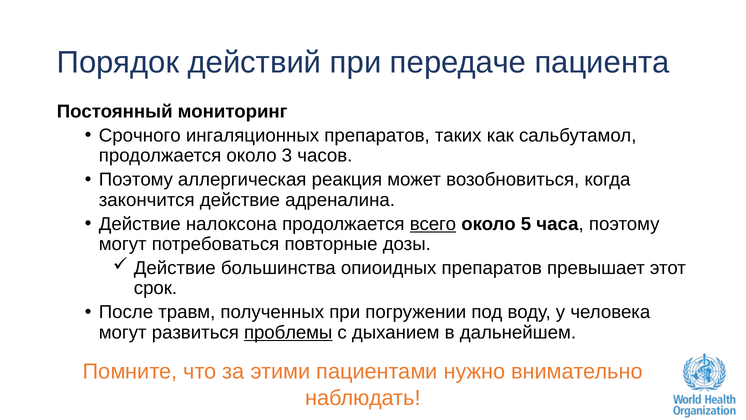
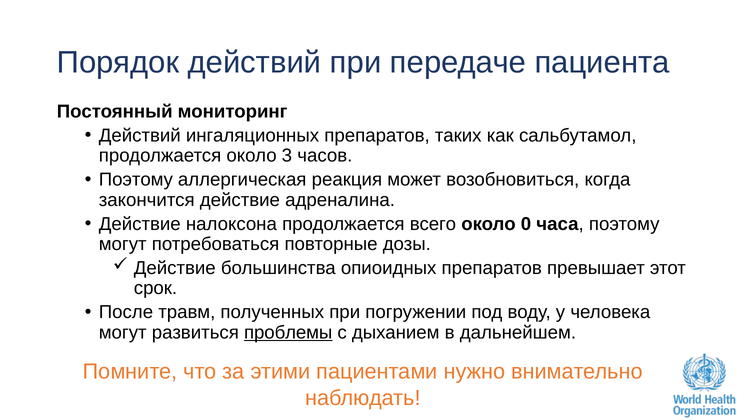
Срочного at (140, 135): Срочного -> Действий
всего underline: present -> none
5: 5 -> 0
